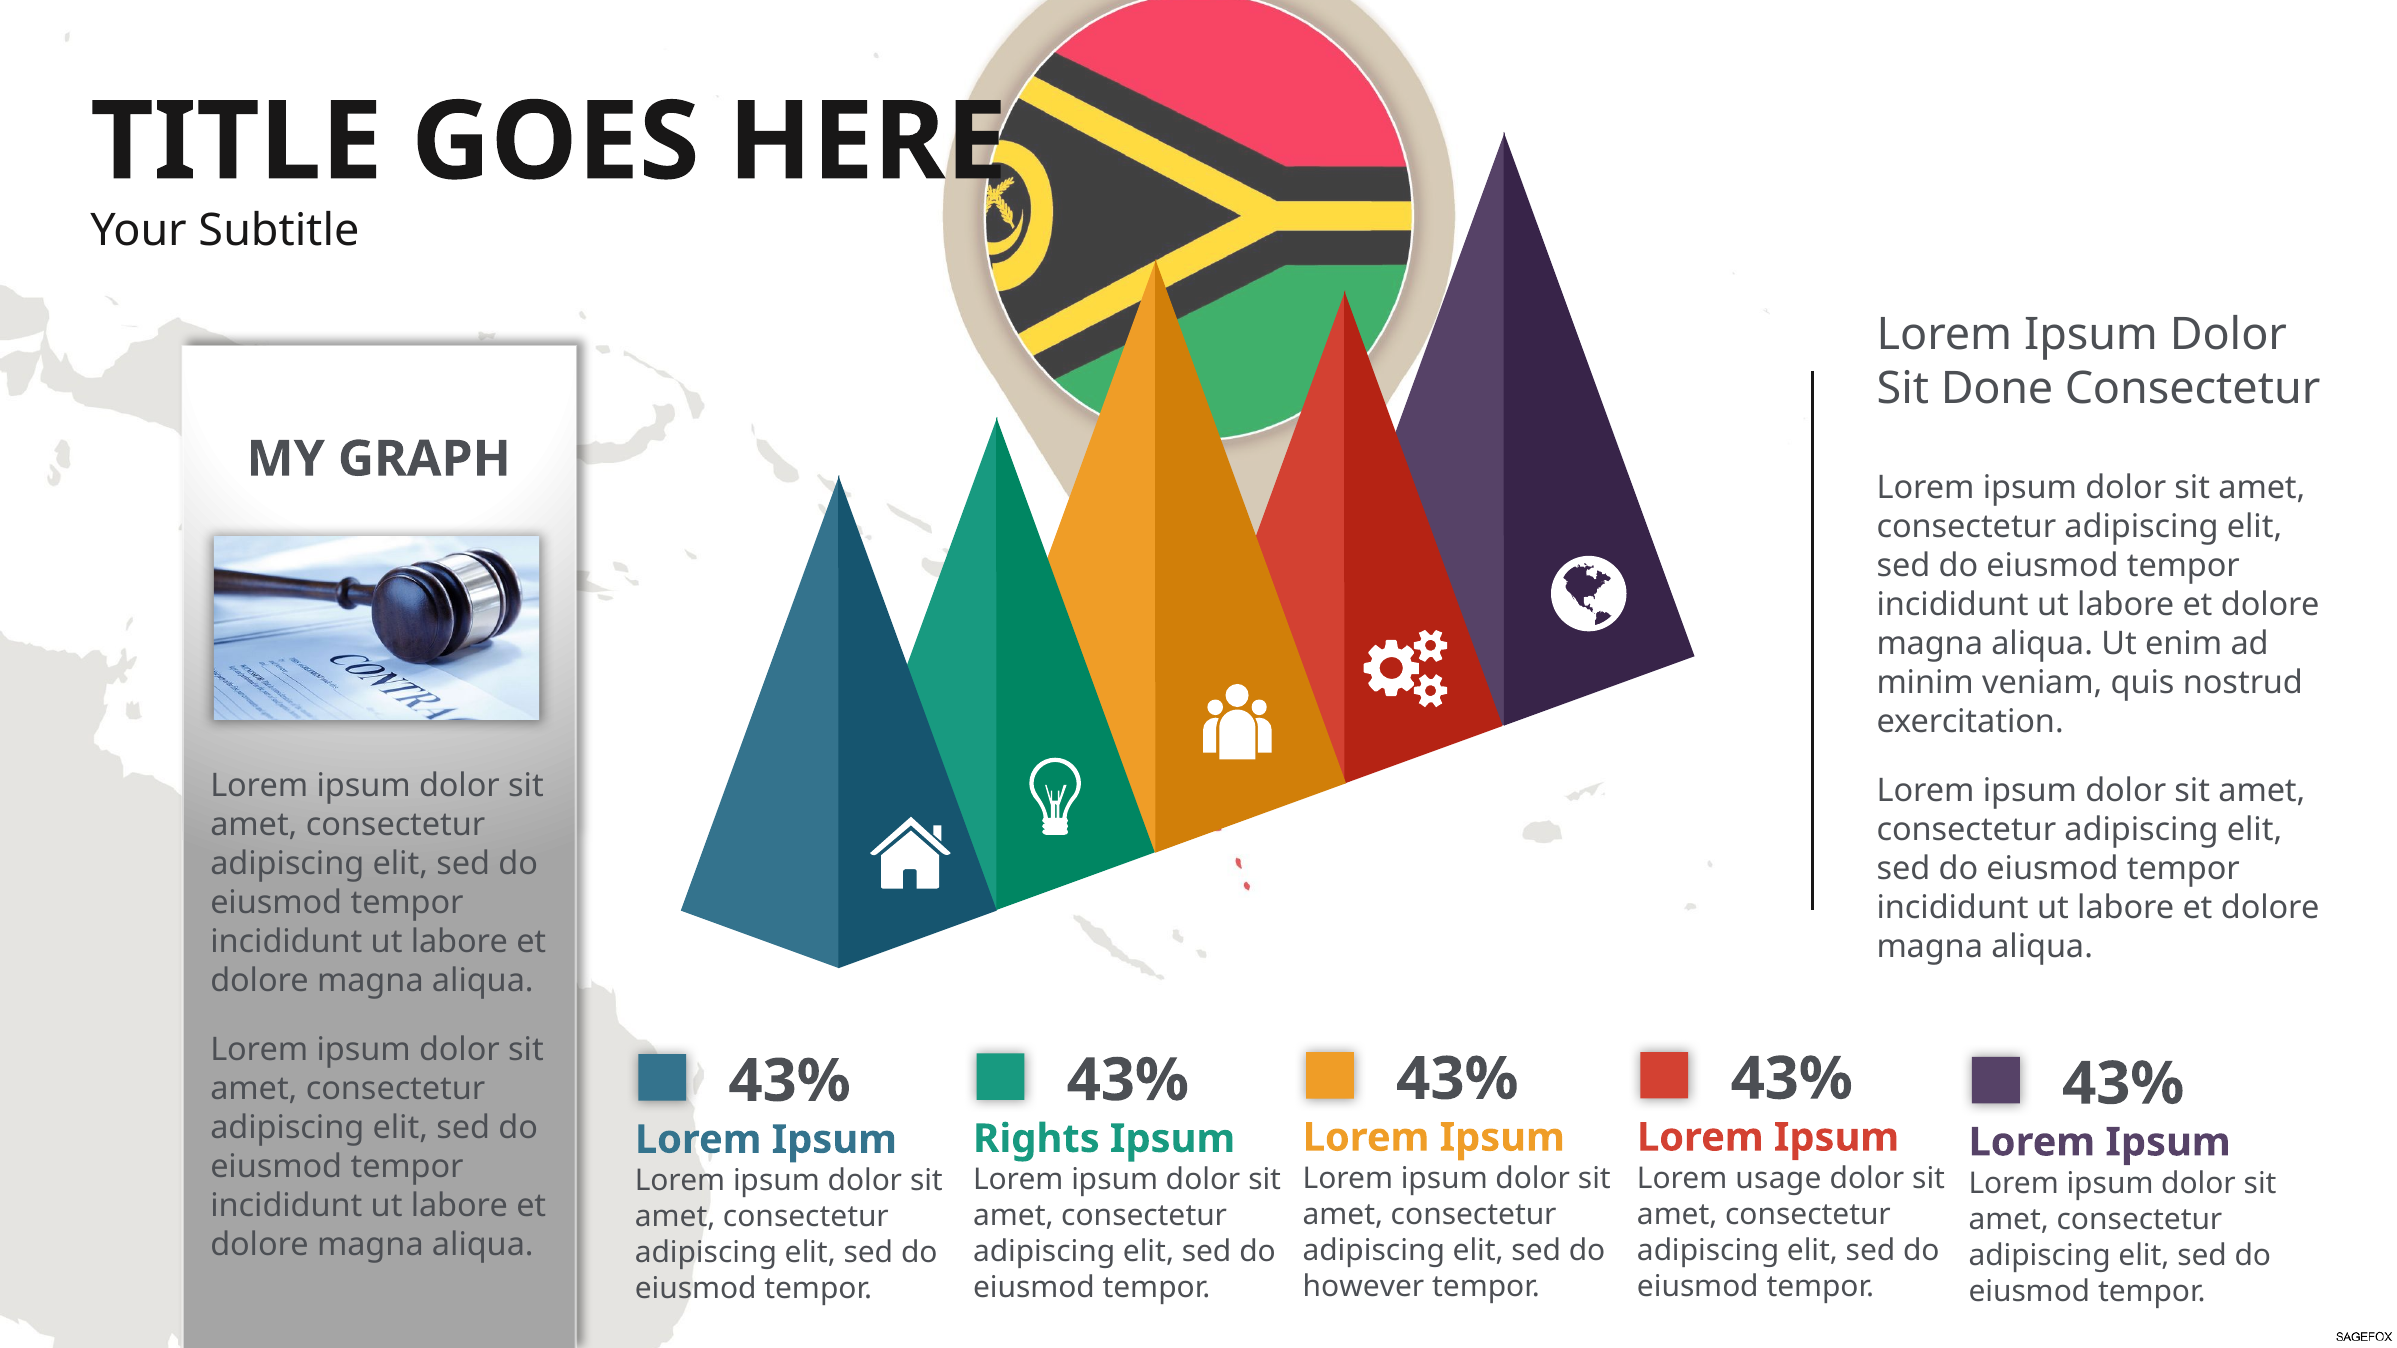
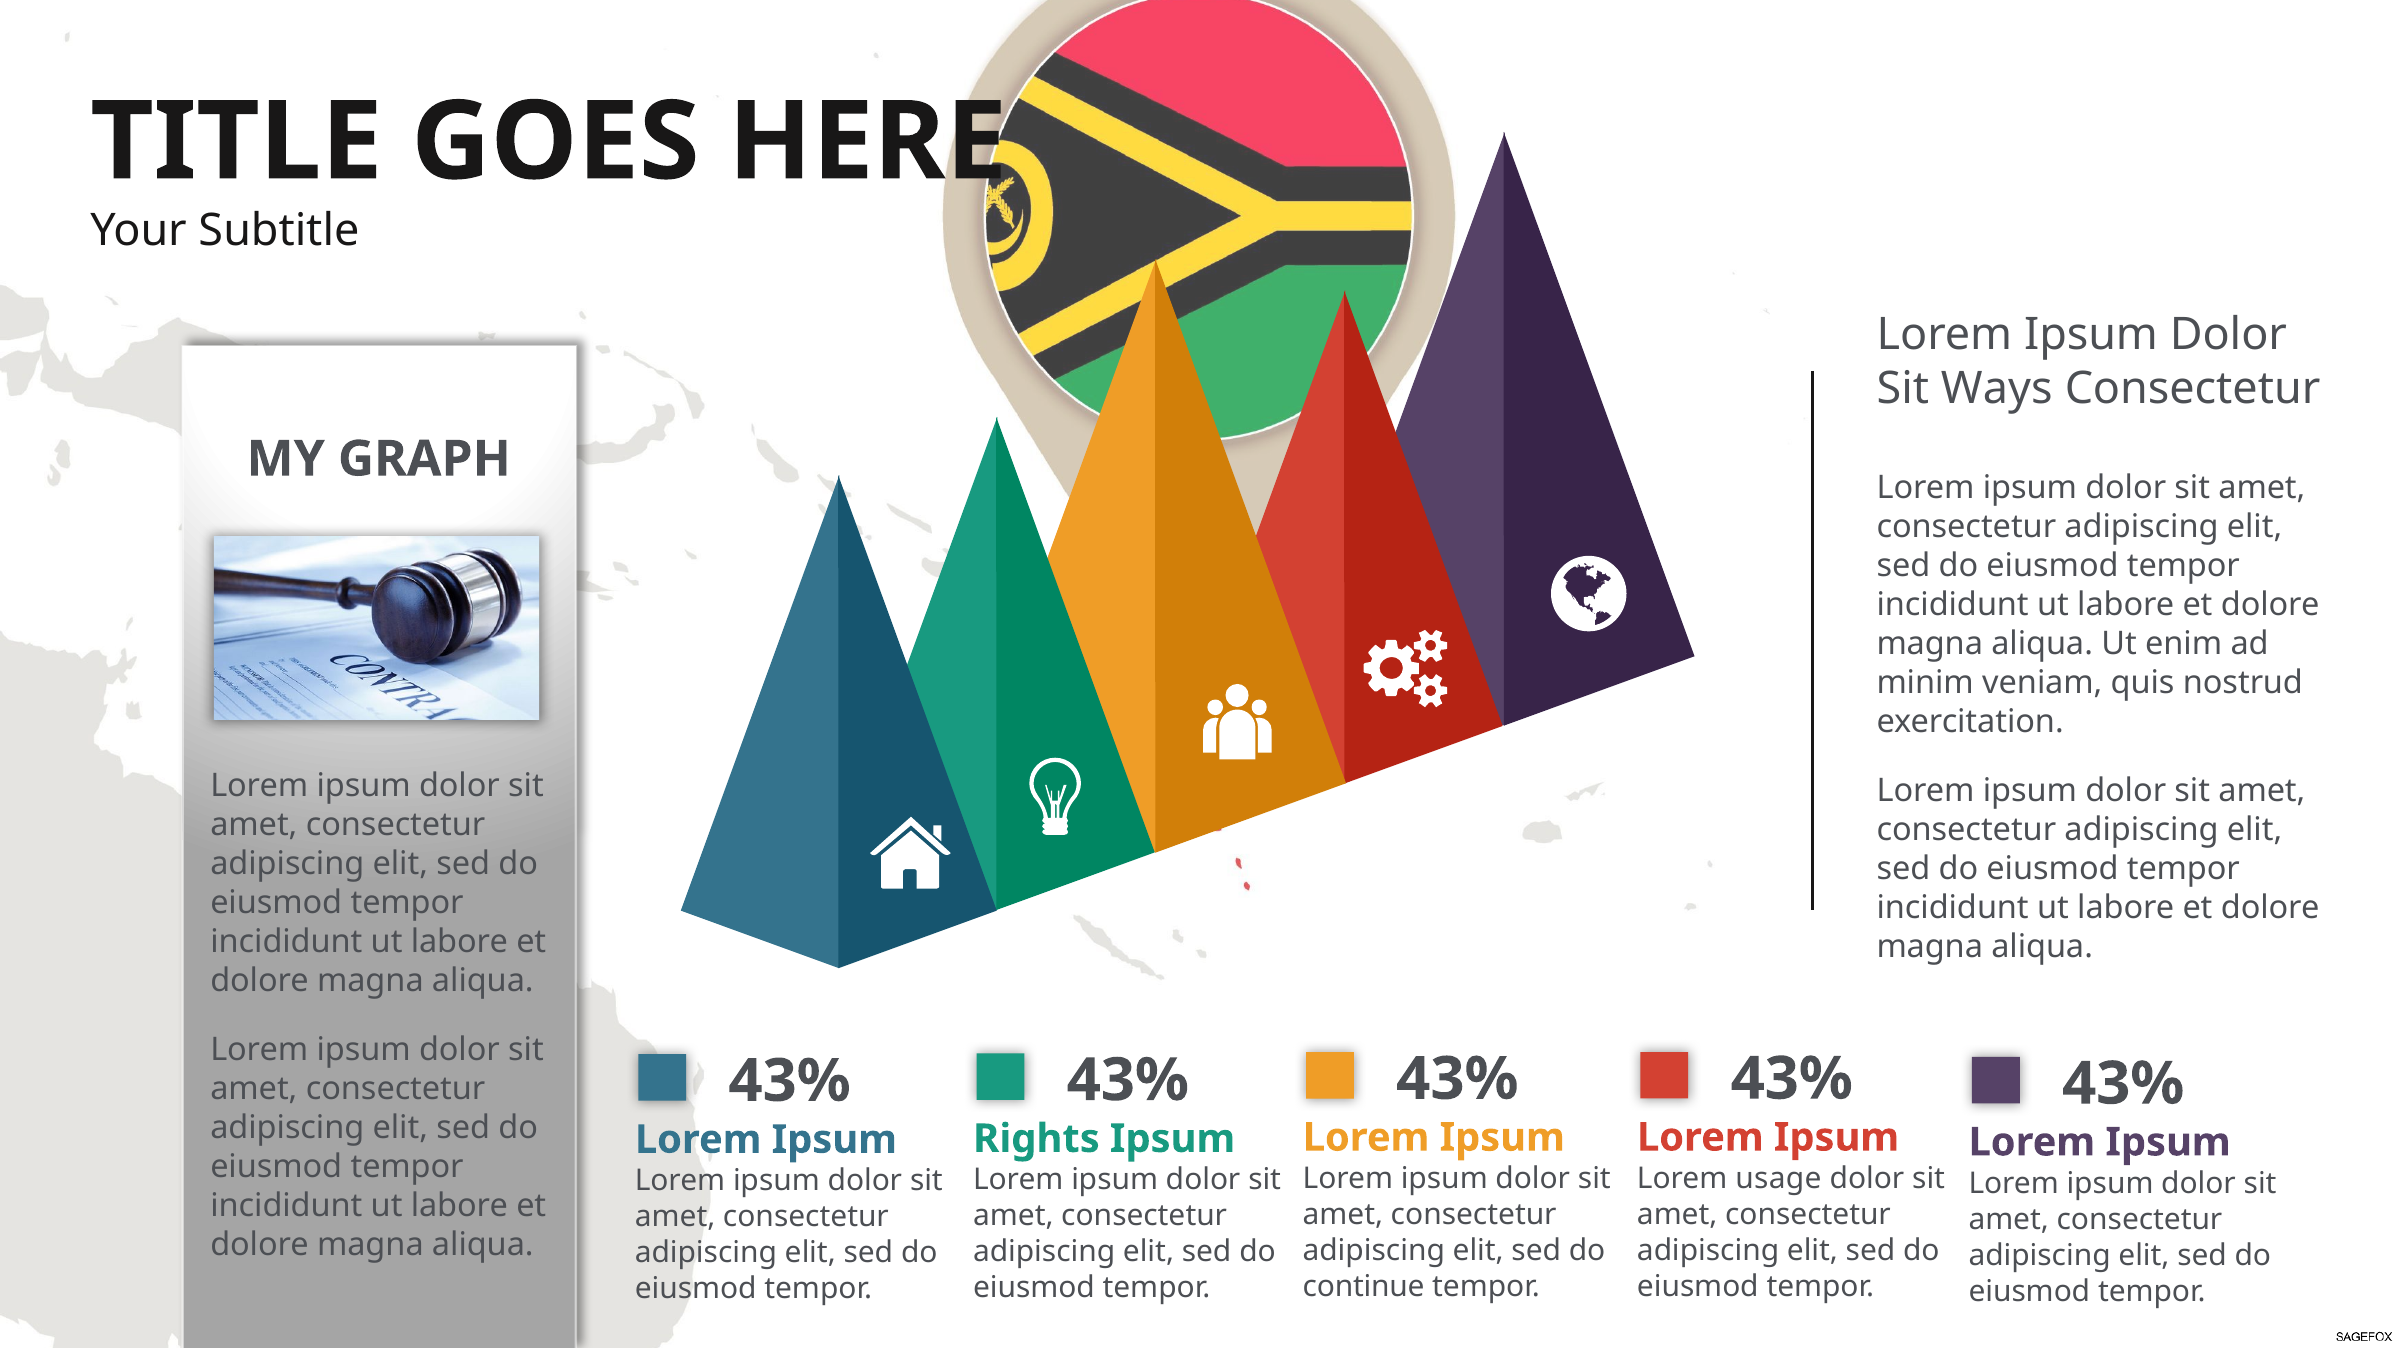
Done: Done -> Ways
however: however -> continue
